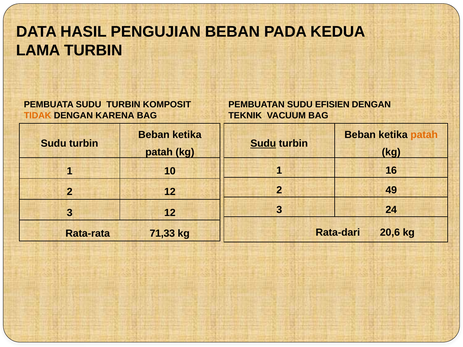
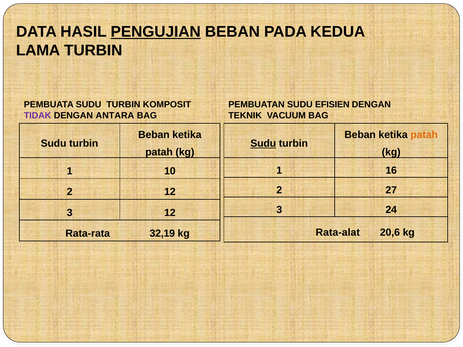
PENGUJIAN underline: none -> present
TIDAK colour: orange -> purple
KARENA: KARENA -> ANTARA
49: 49 -> 27
Rata-dari: Rata-dari -> Rata-alat
71,33: 71,33 -> 32,19
